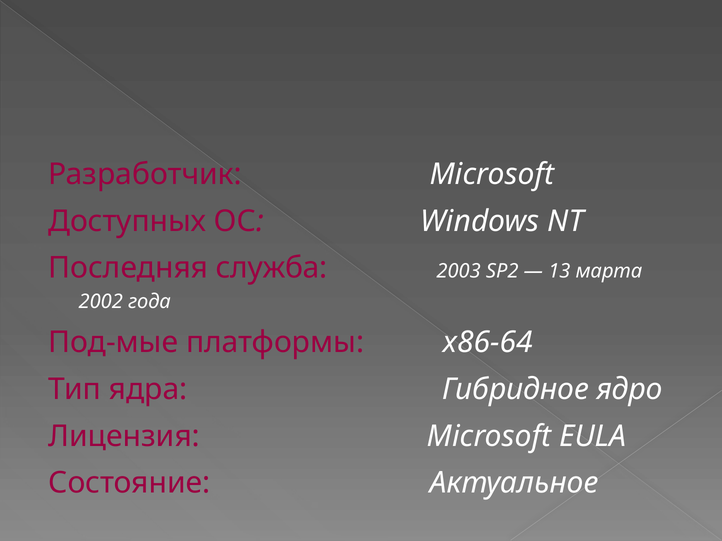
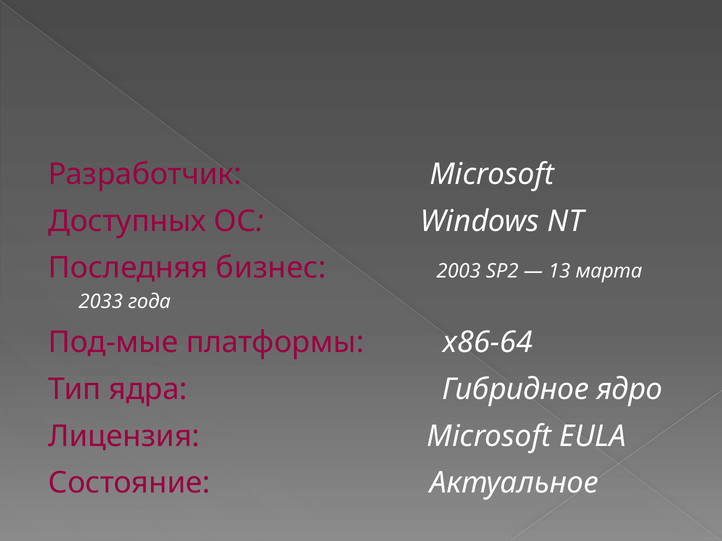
служба: служба -> бизнес
2002: 2002 -> 2033
